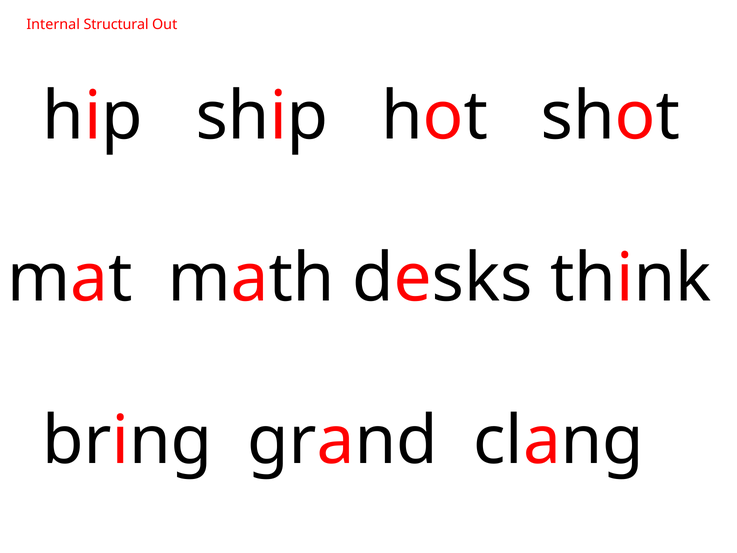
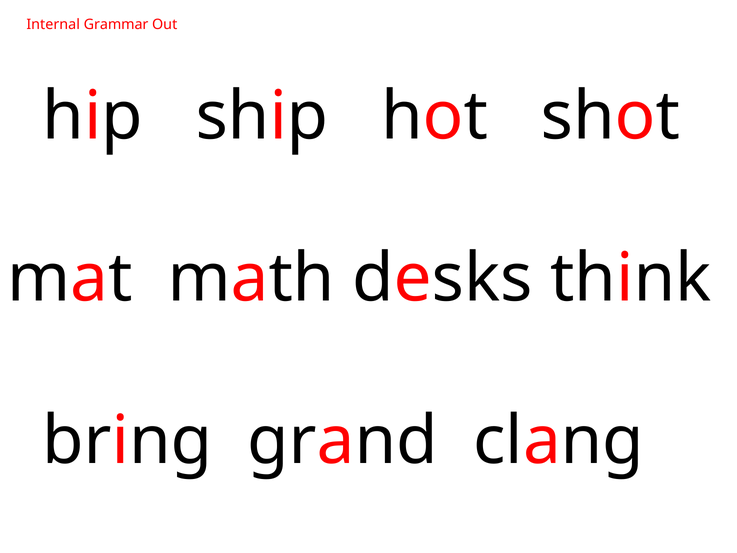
Structural: Structural -> Grammar
